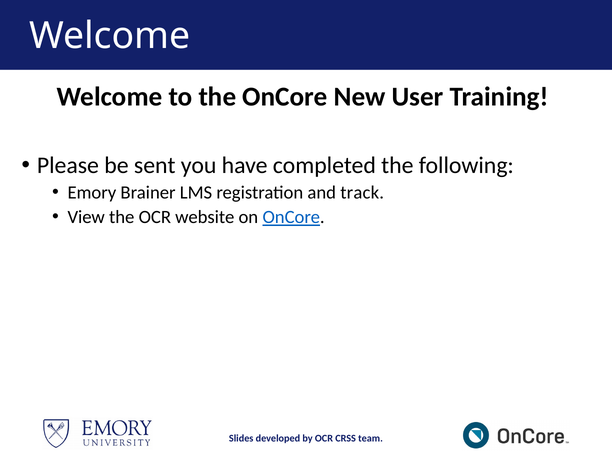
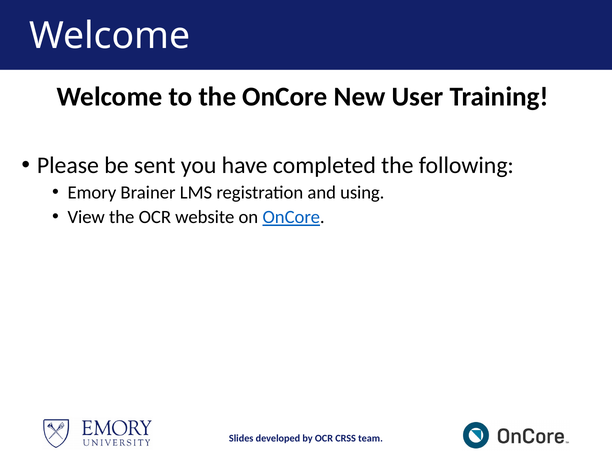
track: track -> using
